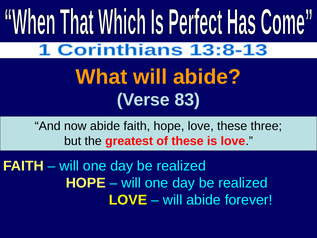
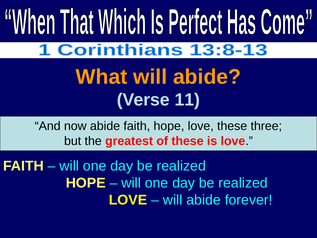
83: 83 -> 11
